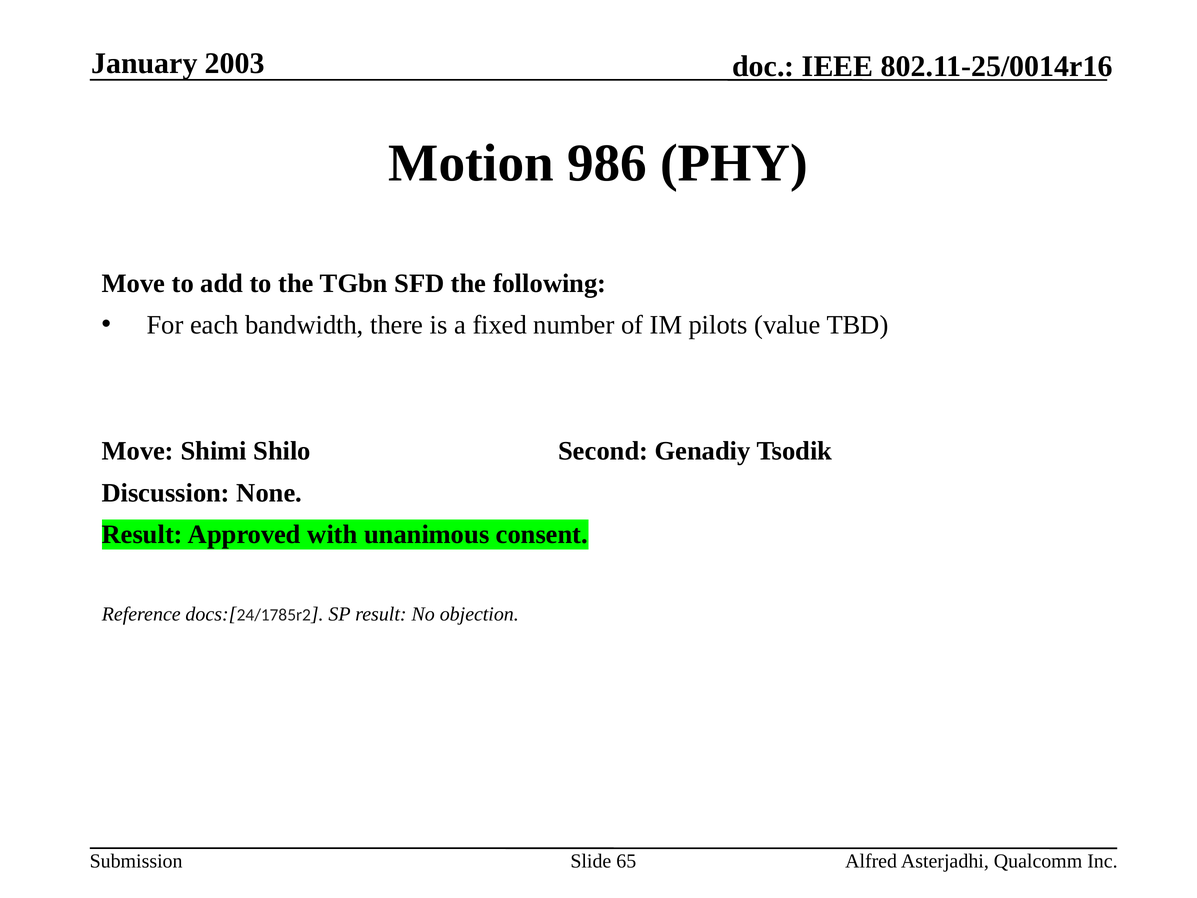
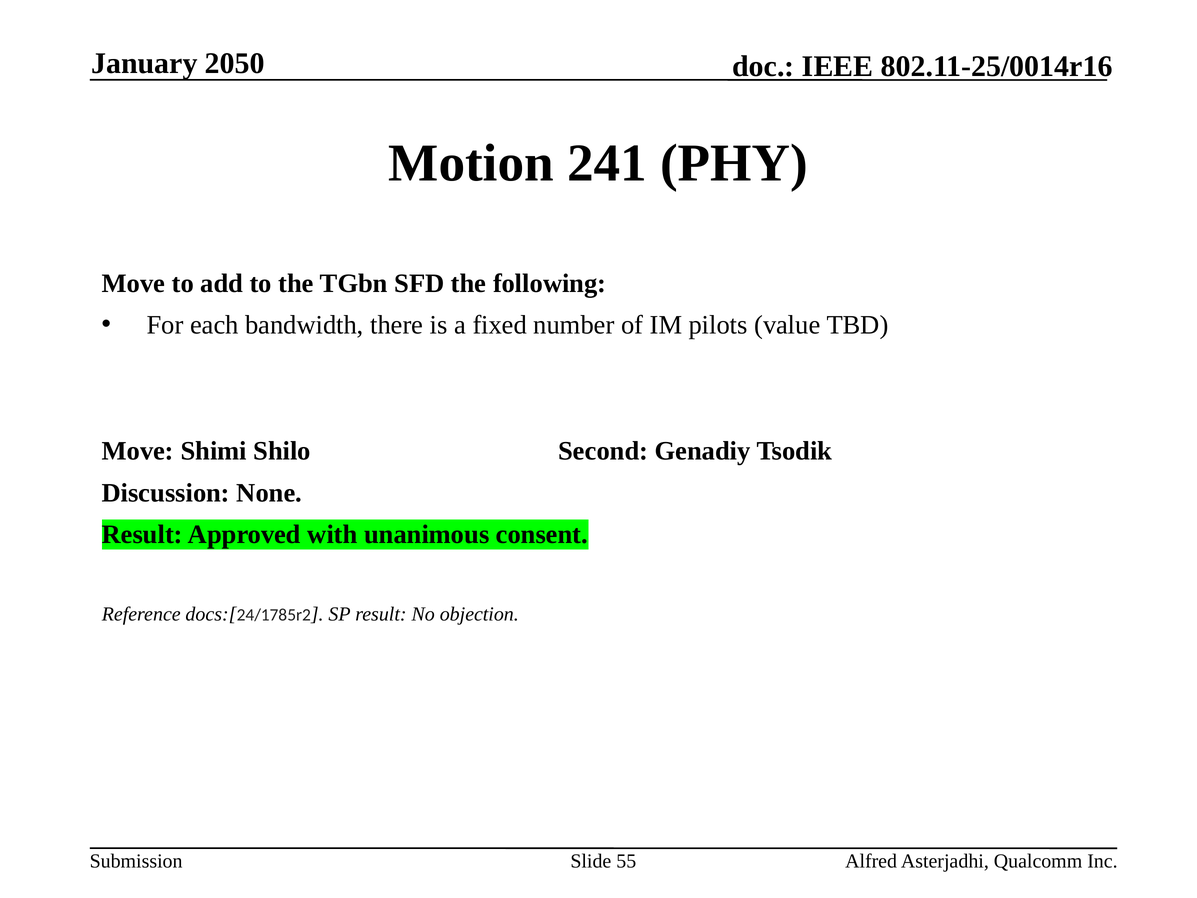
2003: 2003 -> 2050
986: 986 -> 241
65: 65 -> 55
